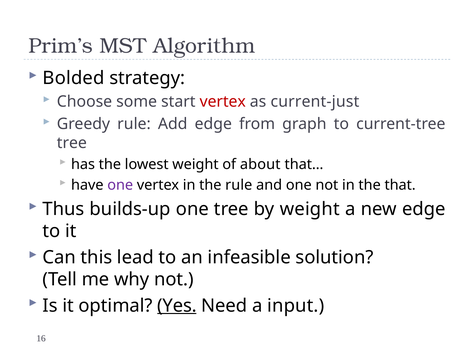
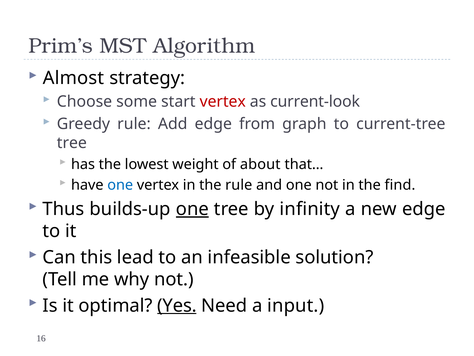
Bolded: Bolded -> Almost
current-just: current-just -> current-look
one at (120, 185) colour: purple -> blue
that: that -> find
one at (192, 209) underline: none -> present
by weight: weight -> infinity
